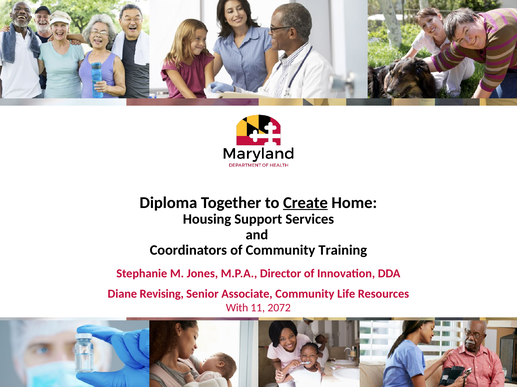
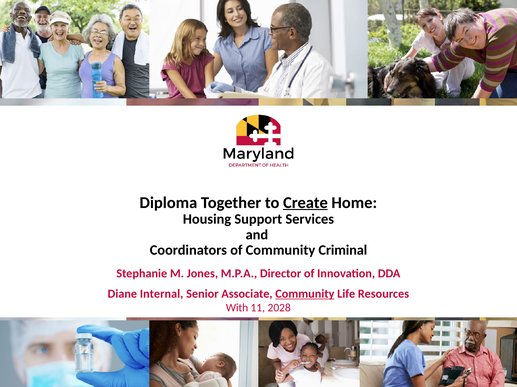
Training: Training -> Criminal
Revising: Revising -> Internal
Community at (305, 294) underline: none -> present
2072: 2072 -> 2028
